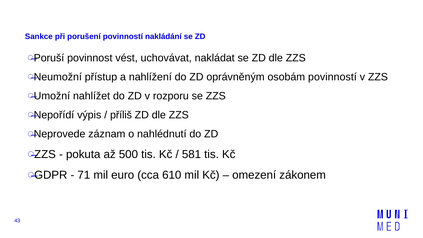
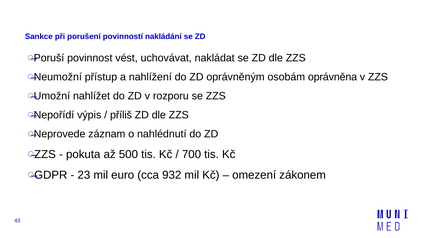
osobám povinností: povinností -> oprávněna
581: 581 -> 700
71: 71 -> 23
610: 610 -> 932
